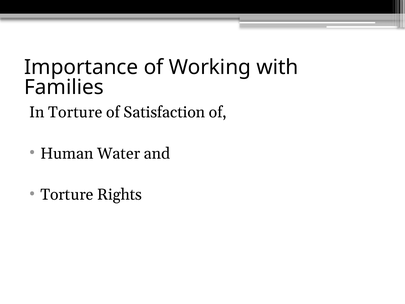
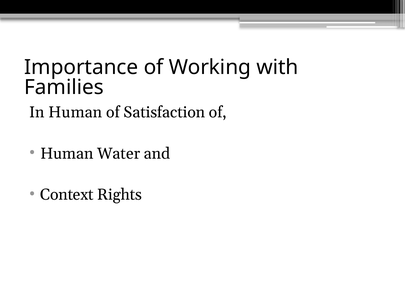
In Torture: Torture -> Human
Torture at (67, 195): Torture -> Context
